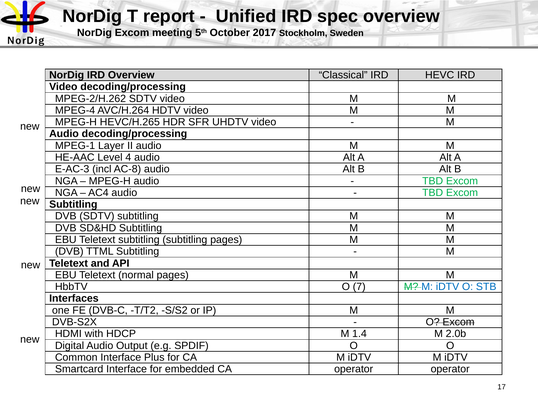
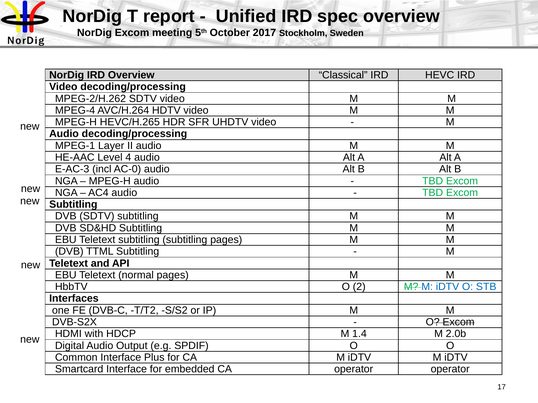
AC-8: AC-8 -> AC-0
7: 7 -> 2
